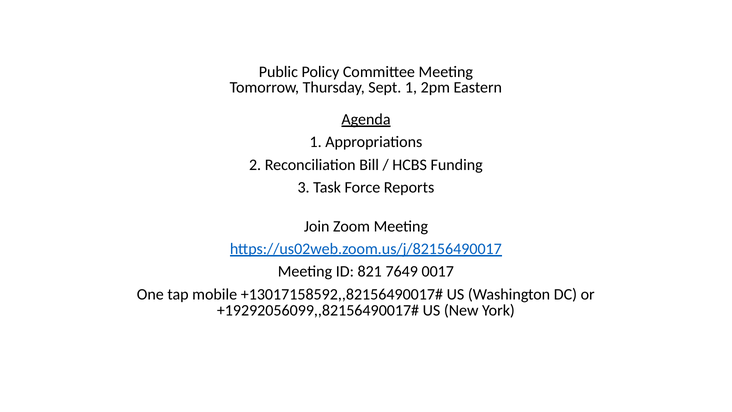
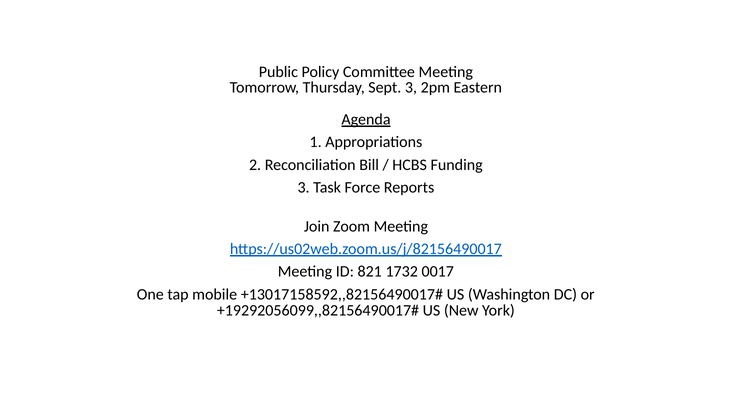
Sept 1: 1 -> 3
7649: 7649 -> 1732
